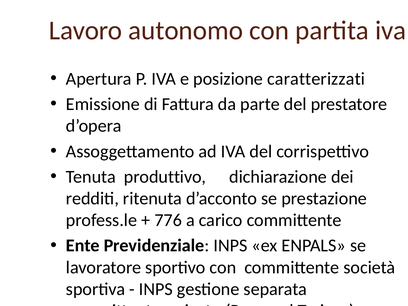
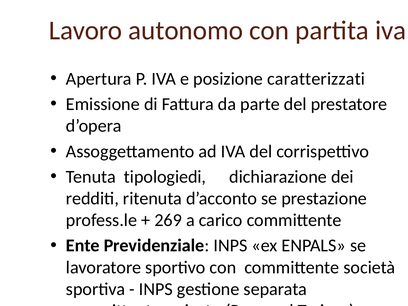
produttivo: produttivo -> tipologiedi
776: 776 -> 269
